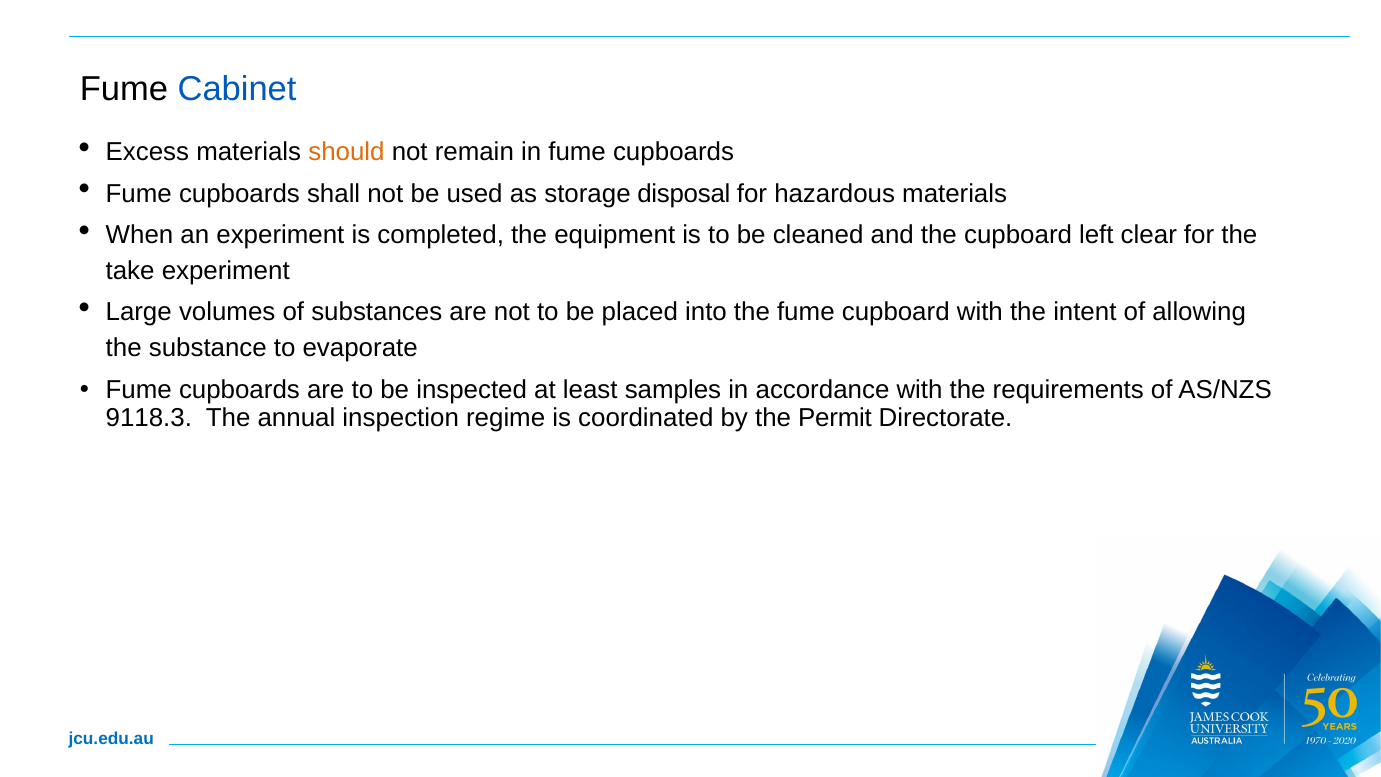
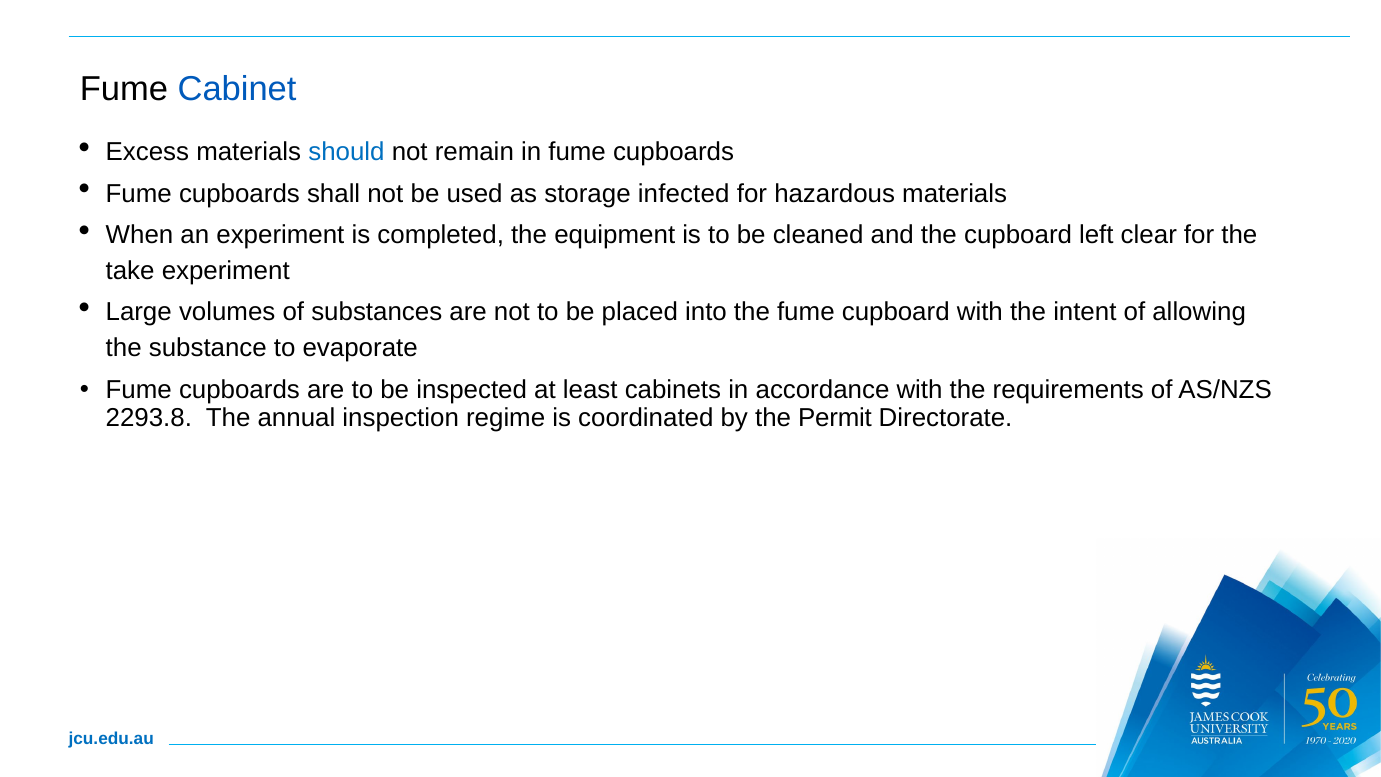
should colour: orange -> blue
disposal: disposal -> infected
samples: samples -> cabinets
9118.3: 9118.3 -> 2293.8
